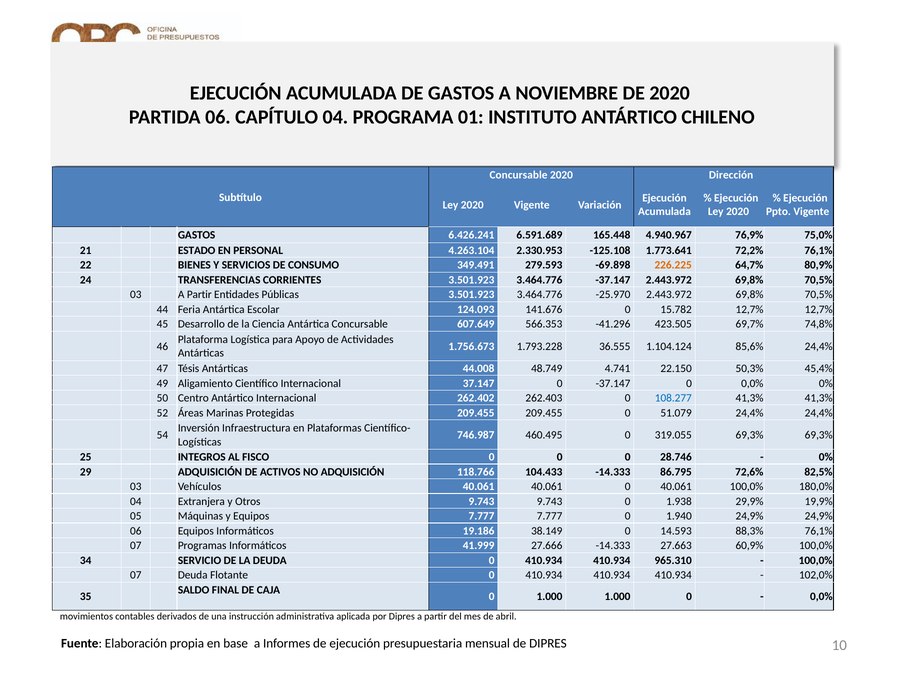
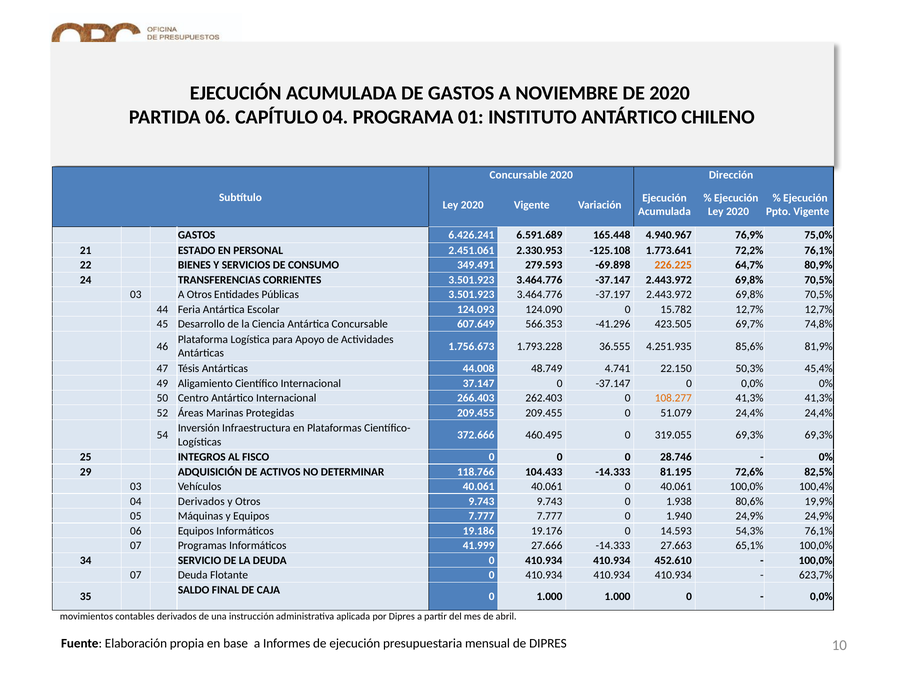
4.263.104: 4.263.104 -> 2.451.061
03 A Partir: Partir -> Otros
-25.970: -25.970 -> -37.197
141.676: 141.676 -> 124.090
1.104.124: 1.104.124 -> 4.251.935
85,6% 24,4%: 24,4% -> 81,9%
262.402: 262.402 -> 266.403
108.277 colour: blue -> orange
746.987: 746.987 -> 372.666
NO ADQUISICIÓN: ADQUISICIÓN -> DETERMINAR
86.795: 86.795 -> 81.195
180,0%: 180,0% -> 100,4%
04 Extranjera: Extranjera -> Derivados
29,9%: 29,9% -> 80,6%
38.149: 38.149 -> 19.176
88,3%: 88,3% -> 54,3%
60,9%: 60,9% -> 65,1%
965.310: 965.310 -> 452.610
102,0%: 102,0% -> 623,7%
